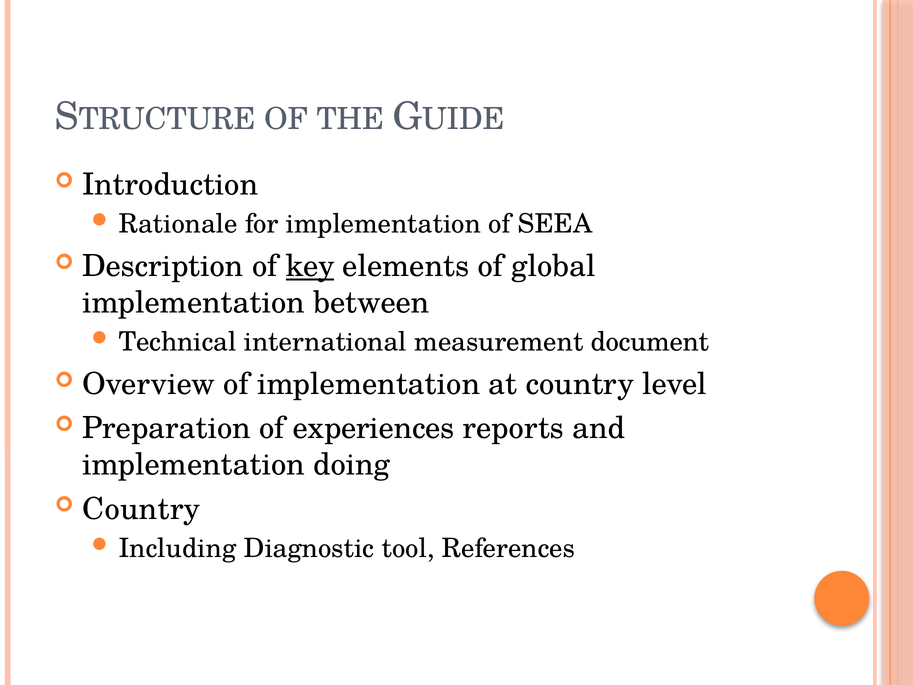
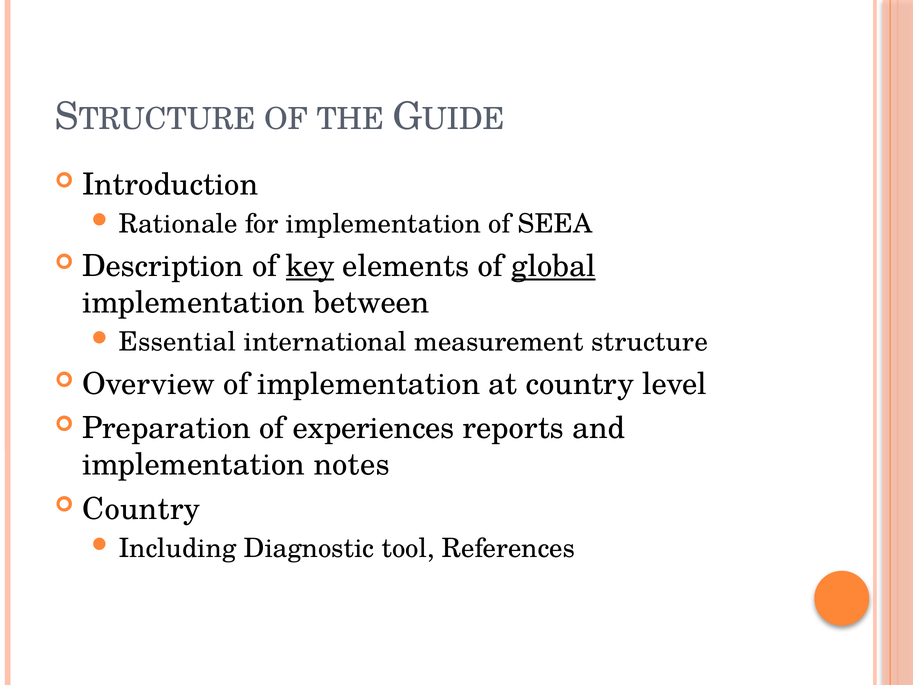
global underline: none -> present
Technical: Technical -> Essential
document: document -> structure
doing: doing -> notes
